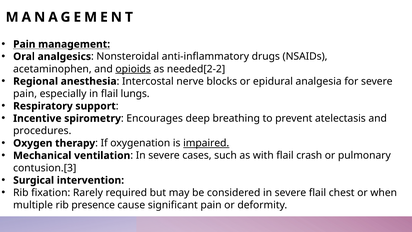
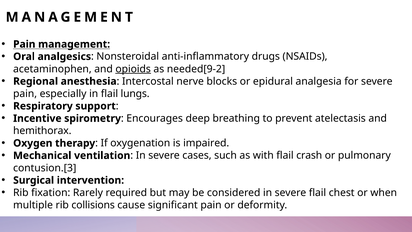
needed[2-2: needed[2-2 -> needed[9-2
procedures: procedures -> hemithorax
impaired underline: present -> none
presence: presence -> collisions
